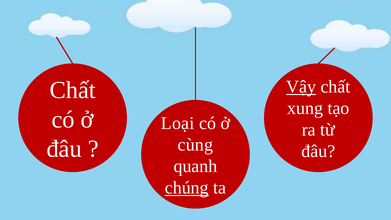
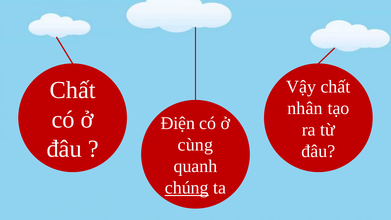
Vậy underline: present -> none
xung: xung -> nhân
Loại: Loại -> Điện
